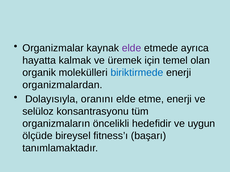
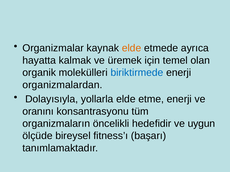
elde at (132, 48) colour: purple -> orange
oranını: oranını -> yollarla
selüloz: selüloz -> oranını
